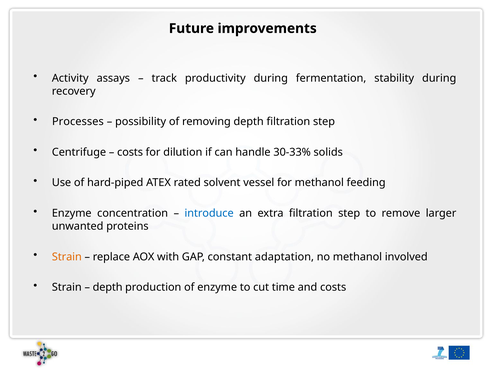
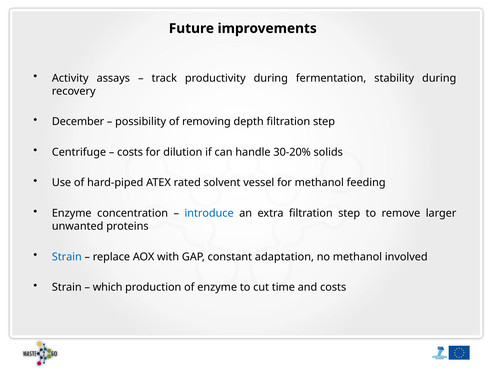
Processes: Processes -> December
30-33%: 30-33% -> 30-20%
Strain at (67, 257) colour: orange -> blue
depth at (108, 288): depth -> which
